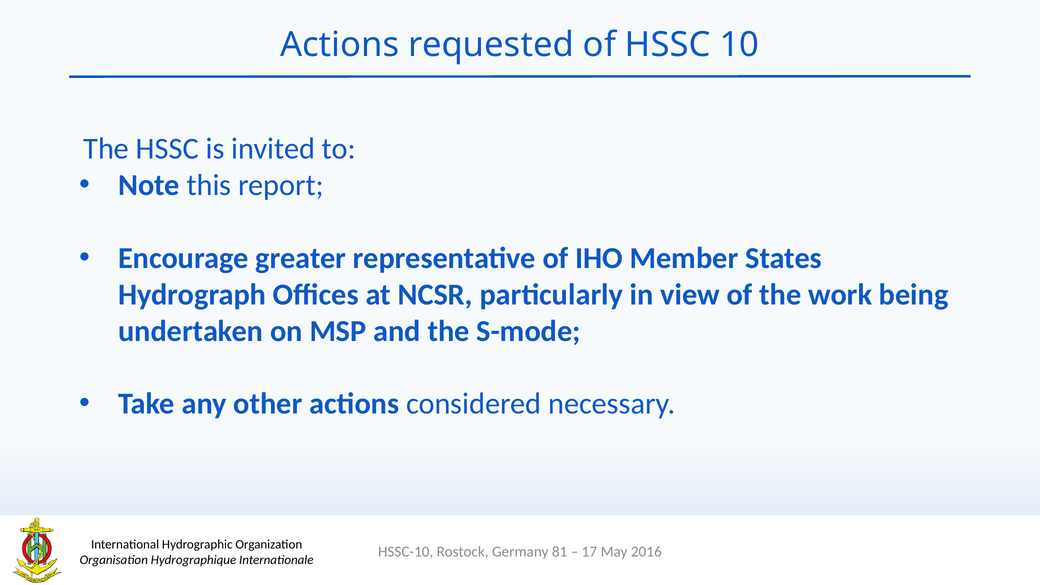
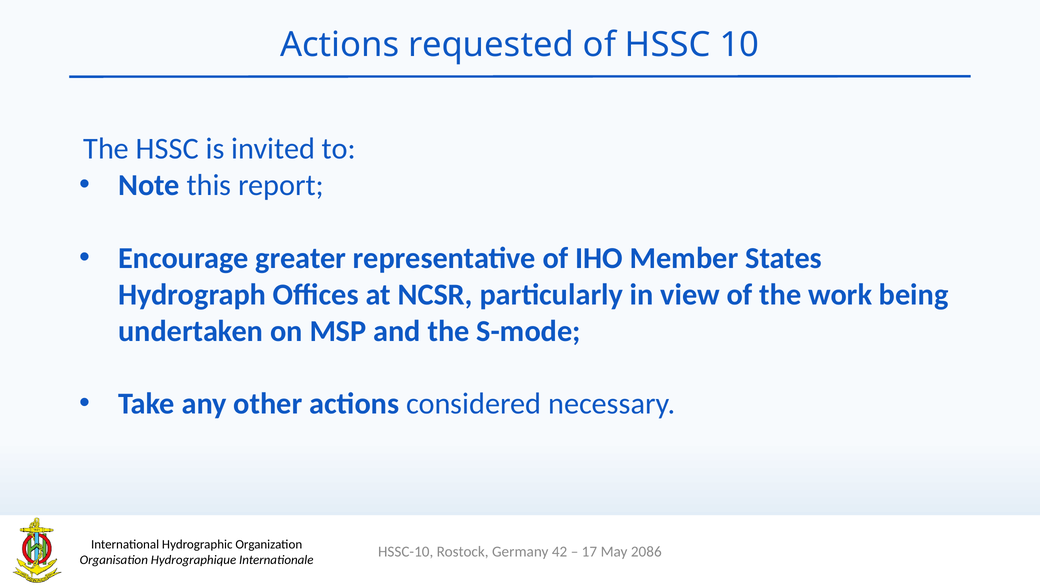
81: 81 -> 42
2016: 2016 -> 2086
